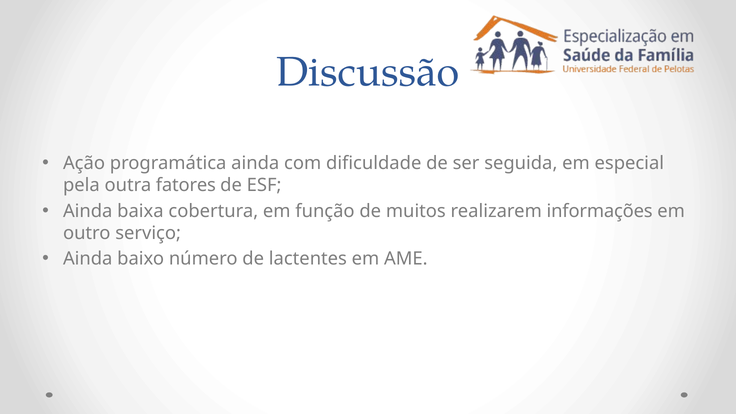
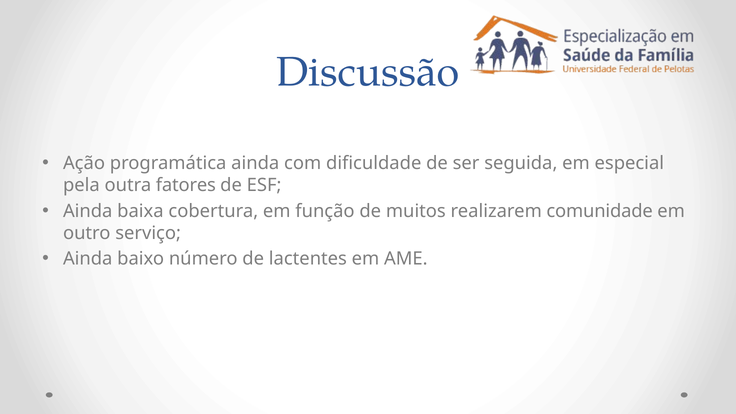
informações: informações -> comunidade
